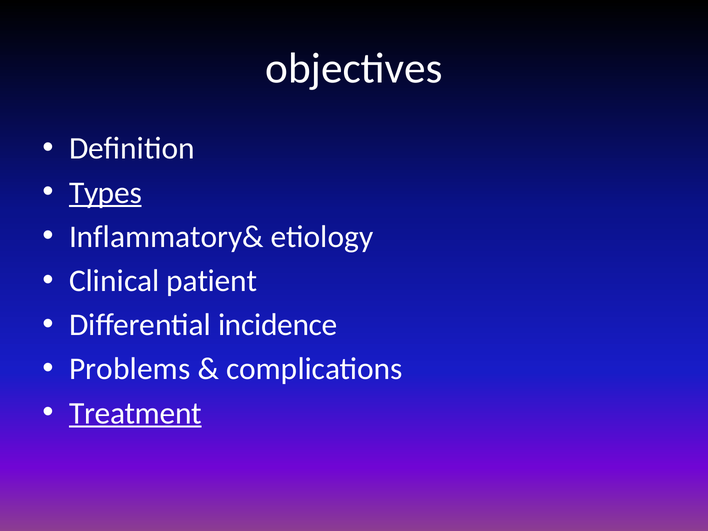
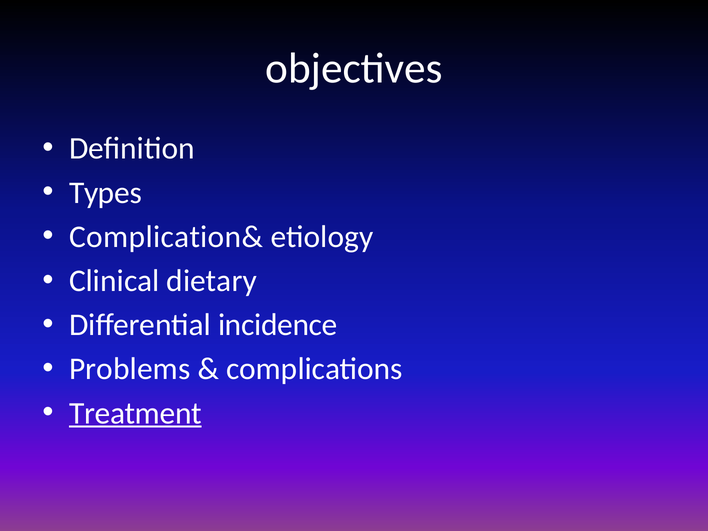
Types underline: present -> none
Inflammatory&: Inflammatory& -> Complication&
patient: patient -> dietary
